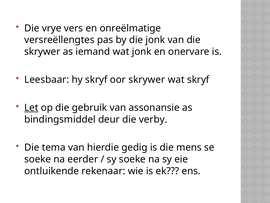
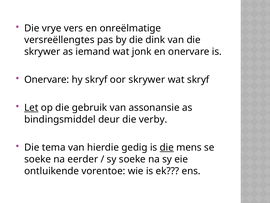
die jonk: jonk -> dink
Leesbaar at (47, 80): Leesbaar -> Onervare
die at (167, 147) underline: none -> present
rekenaar: rekenaar -> vorentoe
